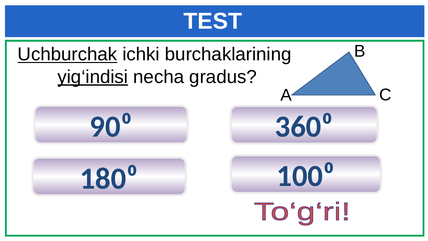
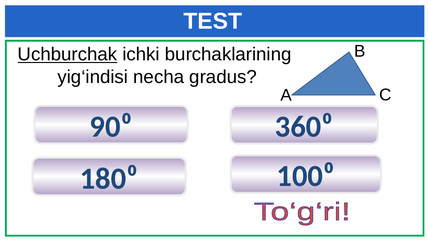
yig‘indisi underline: present -> none
